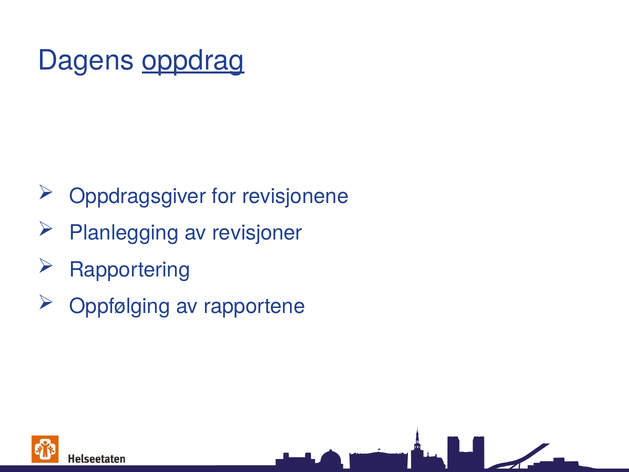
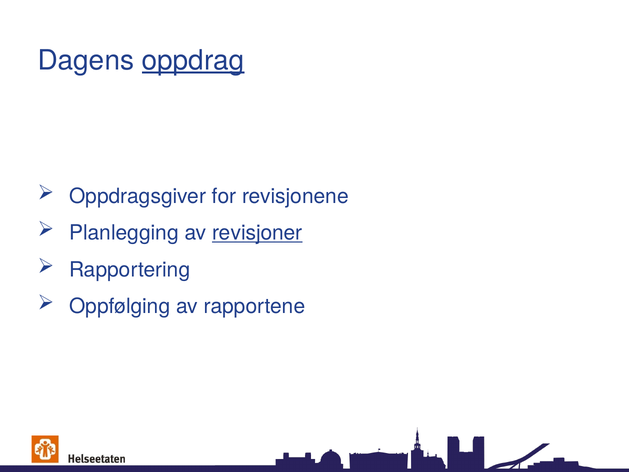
revisjoner underline: none -> present
